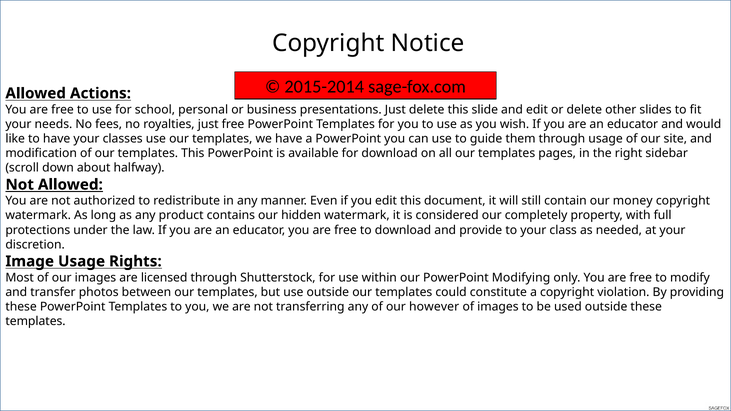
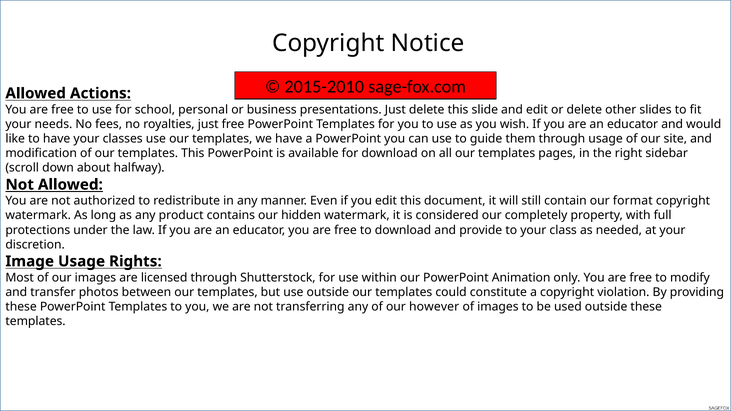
2015-2014: 2015-2014 -> 2015-2010
money: money -> format
Modifying: Modifying -> Animation
